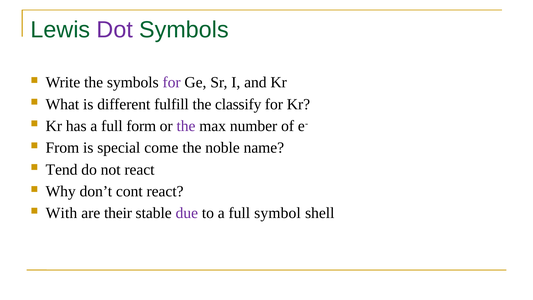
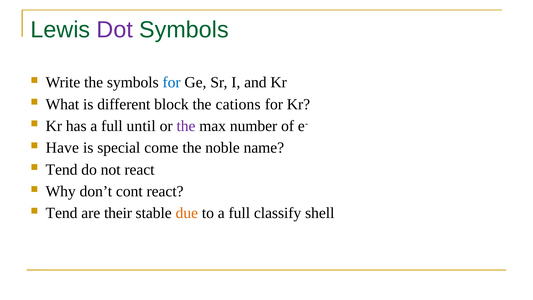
for at (172, 82) colour: purple -> blue
fulfill: fulfill -> block
classify: classify -> cations
form: form -> until
From: From -> Have
With at (61, 213): With -> Tend
due colour: purple -> orange
symbol: symbol -> classify
